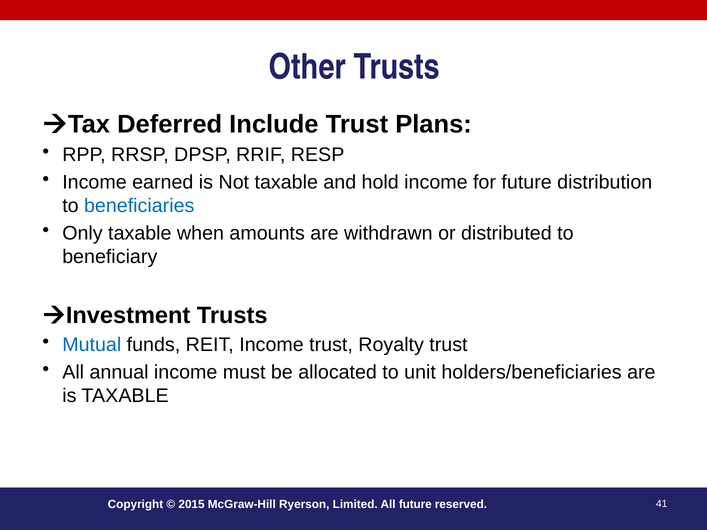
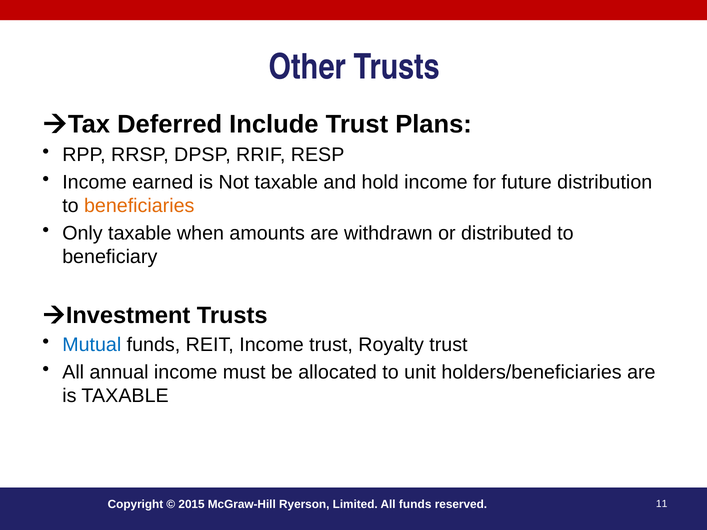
beneficiaries colour: blue -> orange
All future: future -> funds
41: 41 -> 11
